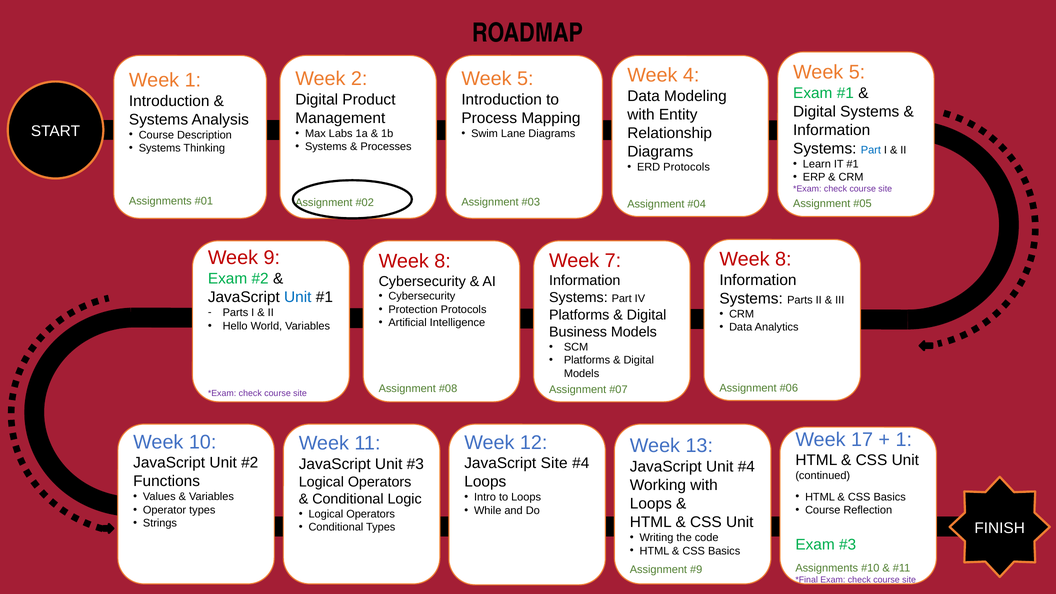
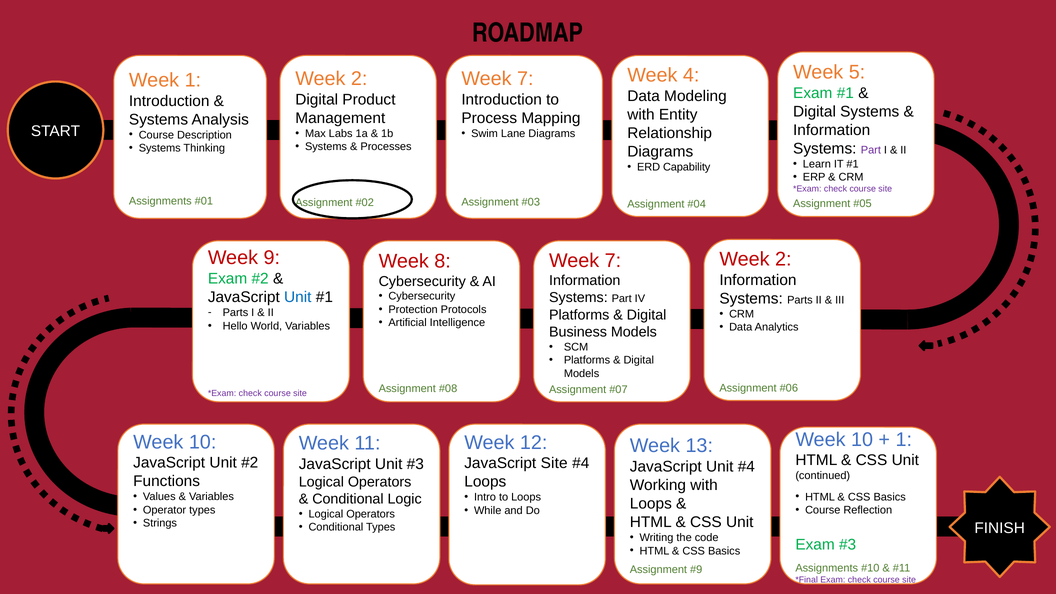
5 at (525, 79): 5 -> 7
Part at (871, 150) colour: blue -> purple
ERD Protocols: Protocols -> Capability
8 at (783, 259): 8 -> 2
17 at (862, 439): 17 -> 10
